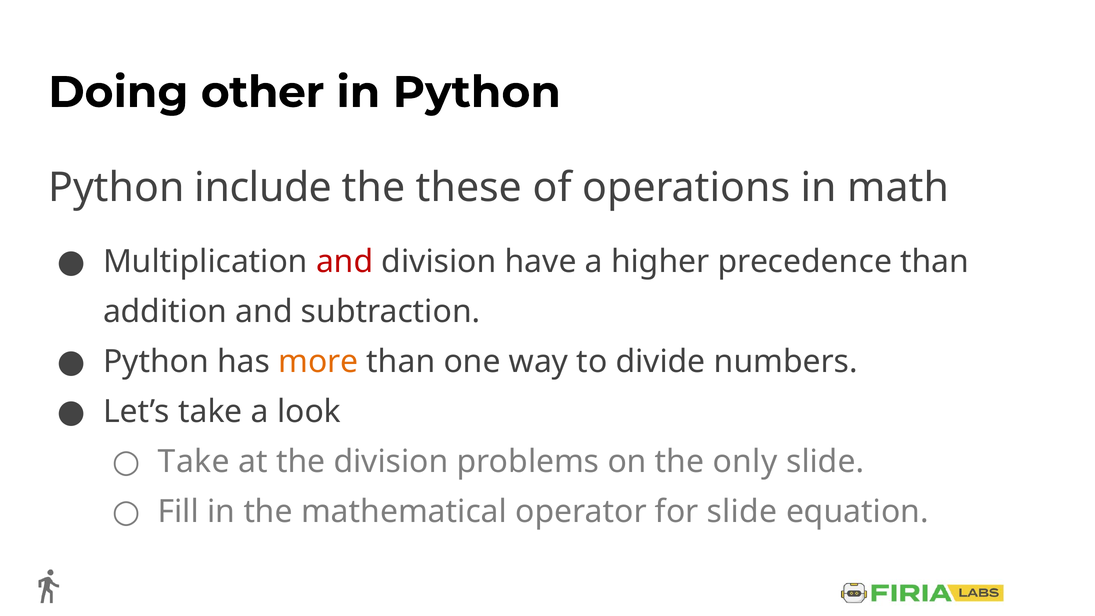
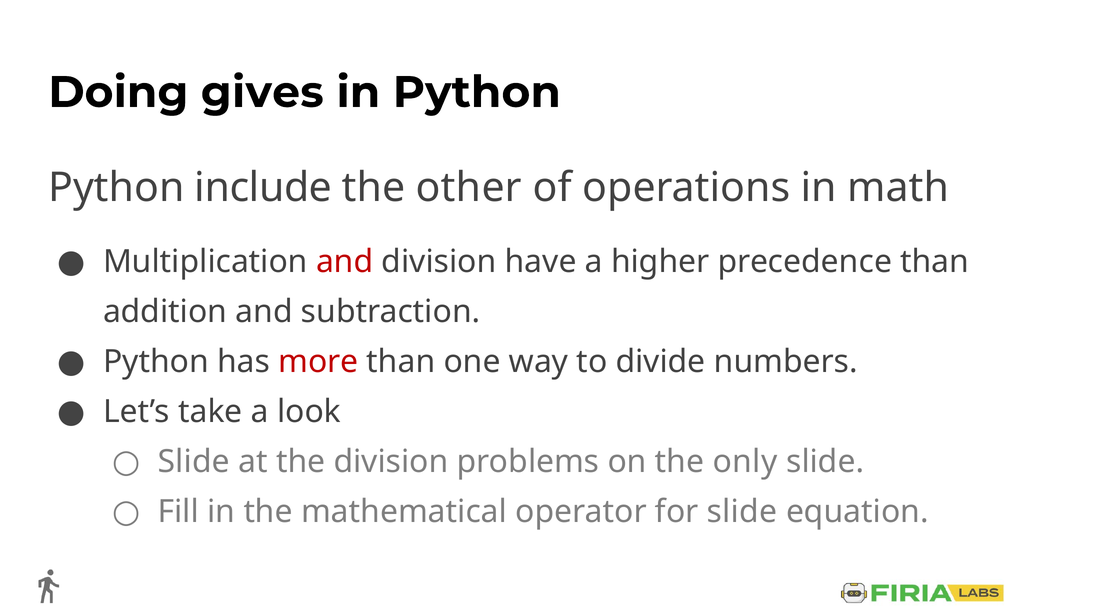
other: other -> gives
these: these -> other
more colour: orange -> red
Take at (194, 462): Take -> Slide
